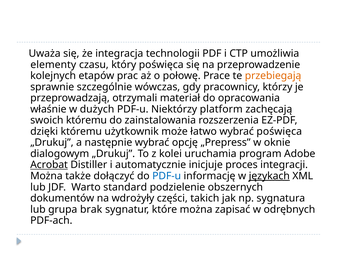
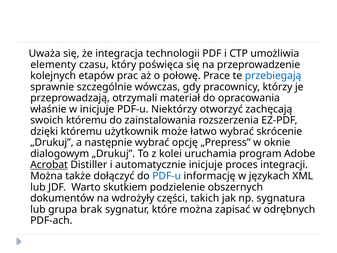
przebiegają colour: orange -> blue
w dużych: dużych -> inicjuje
platform: platform -> otworzyć
wybrać poświęca: poświęca -> skrócenie
językach underline: present -> none
standard: standard -> skutkiem
